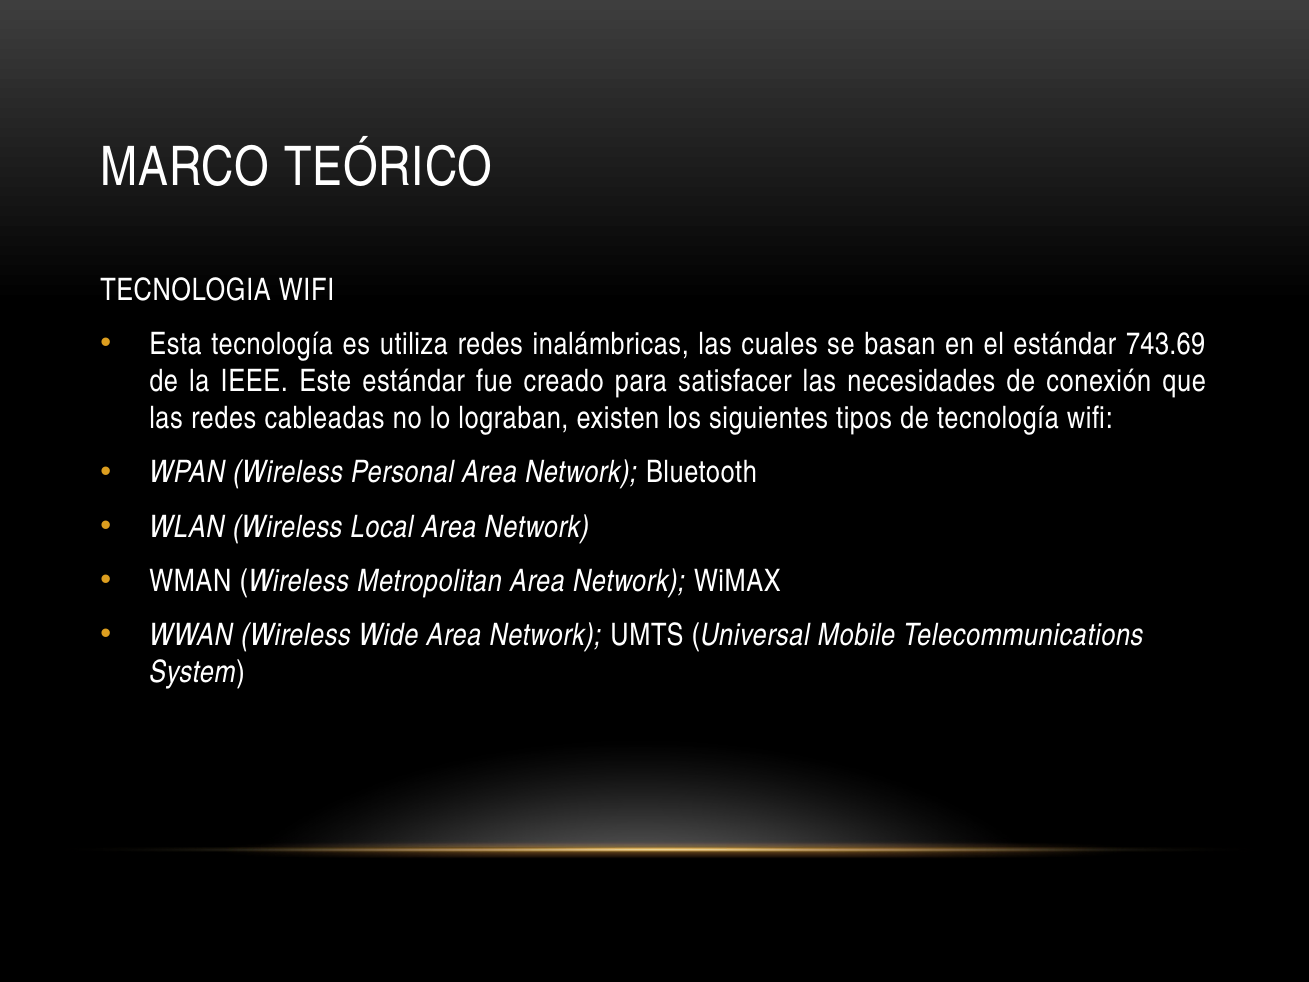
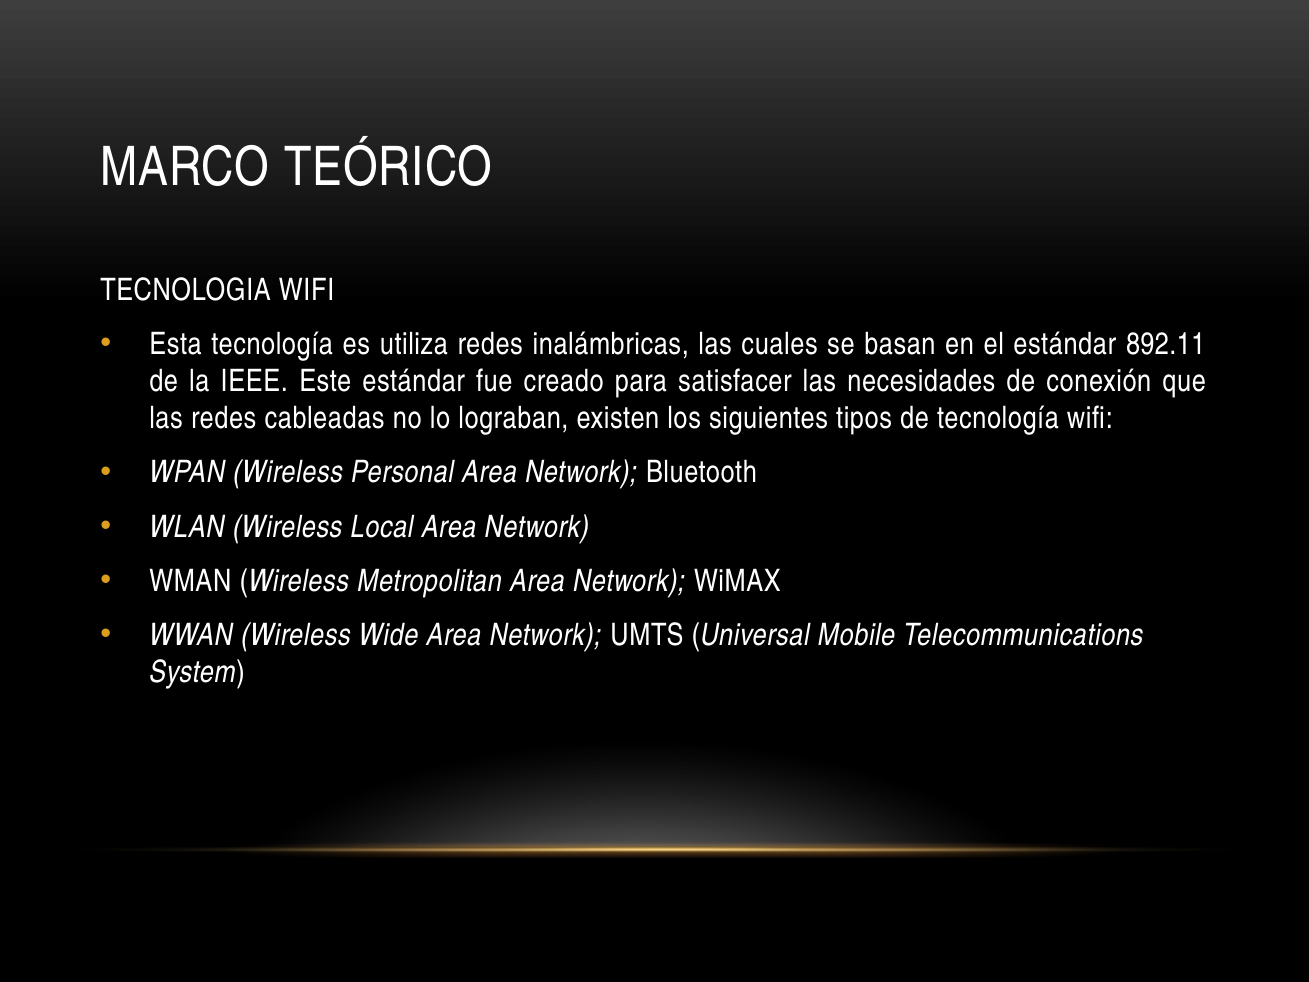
743.69: 743.69 -> 892.11
